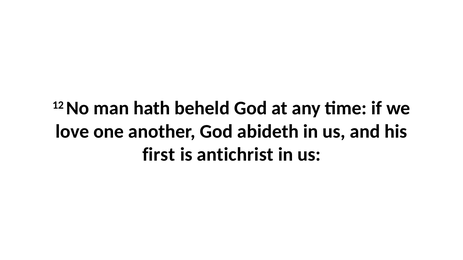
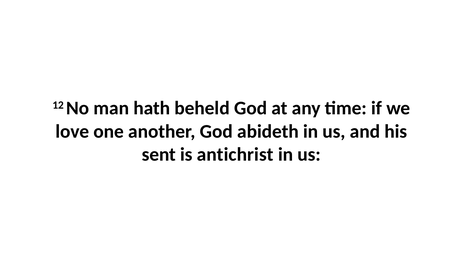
first: first -> sent
